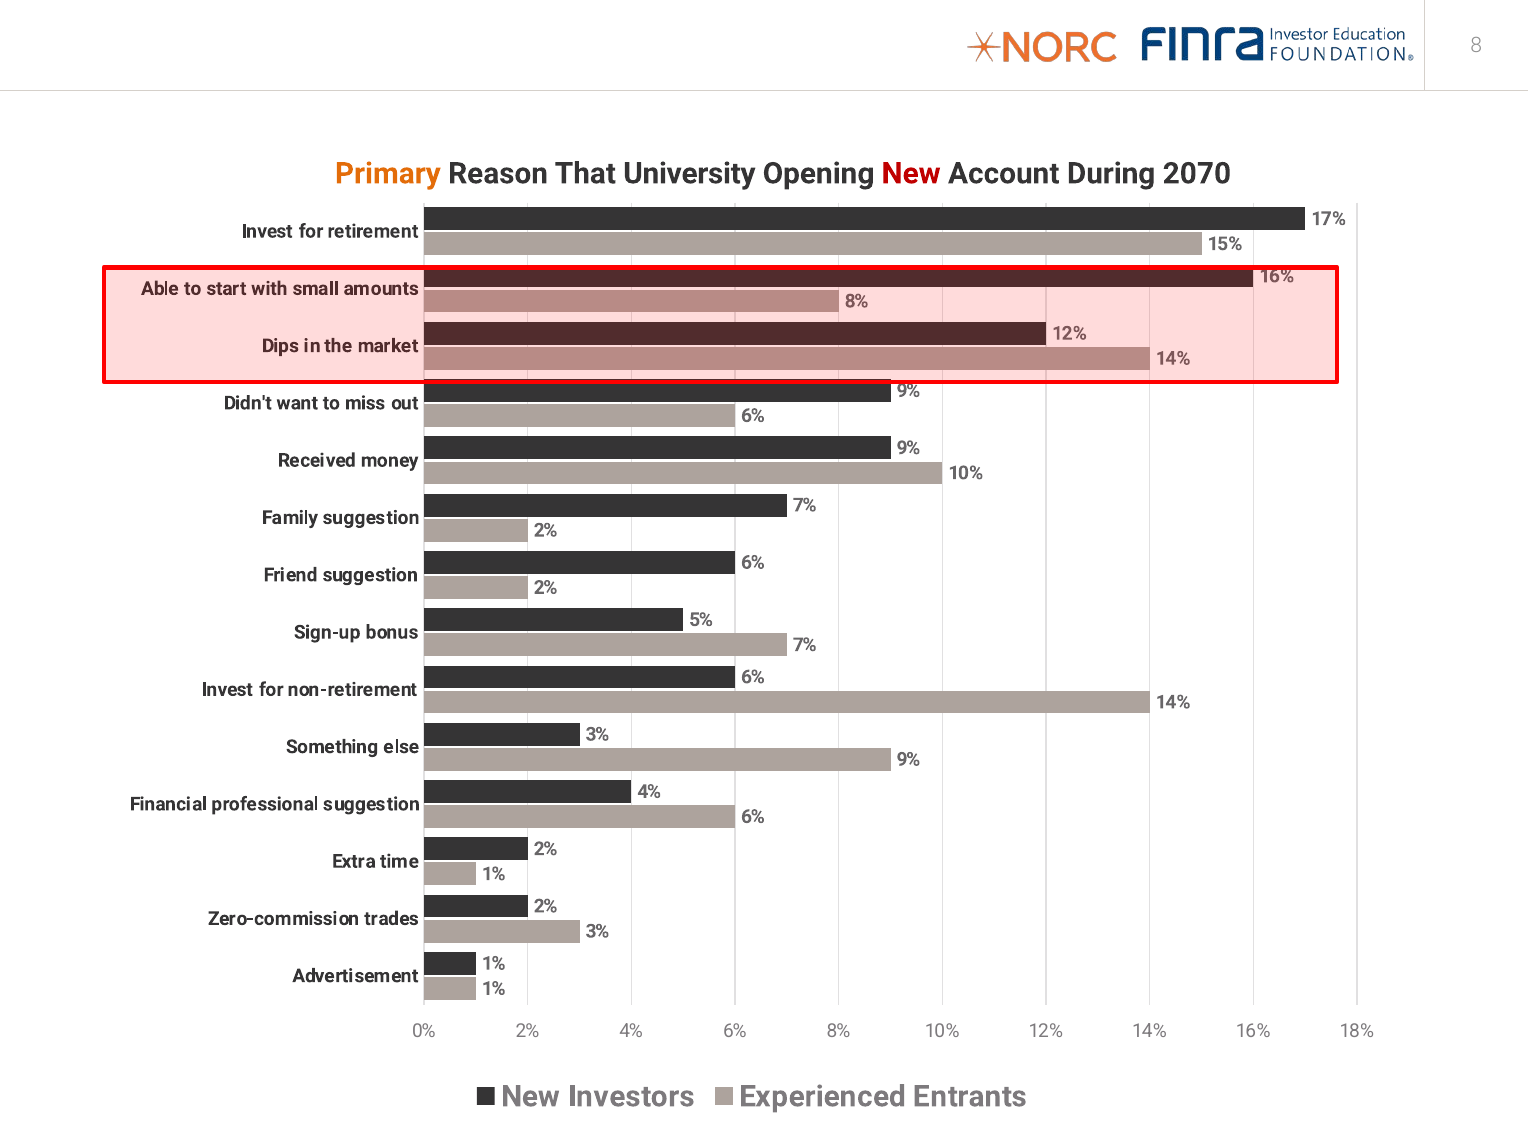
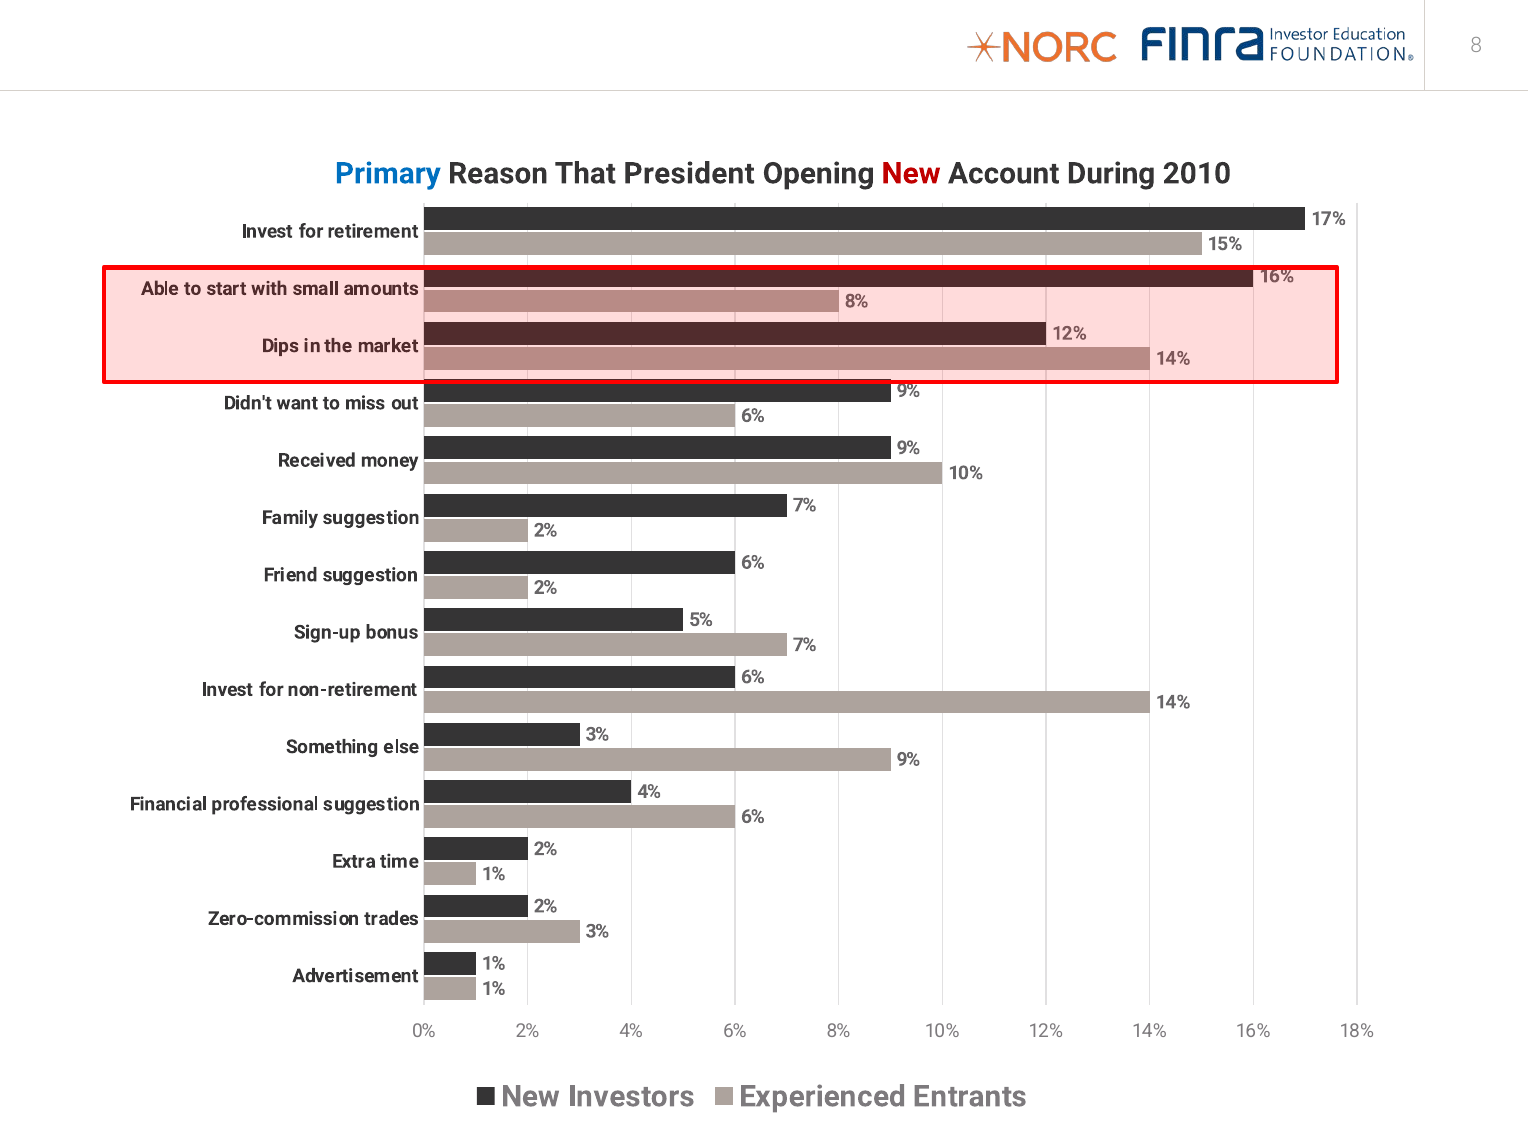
Primary colour: orange -> blue
University: University -> President
2070: 2070 -> 2010
